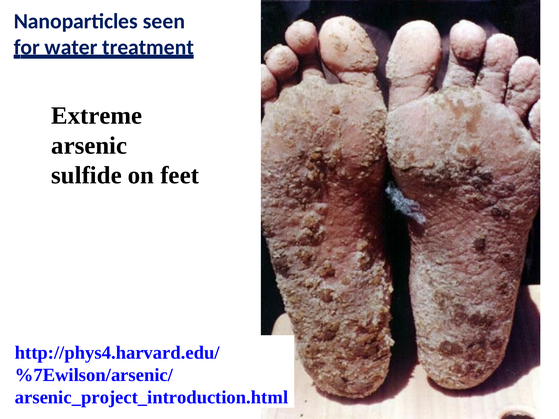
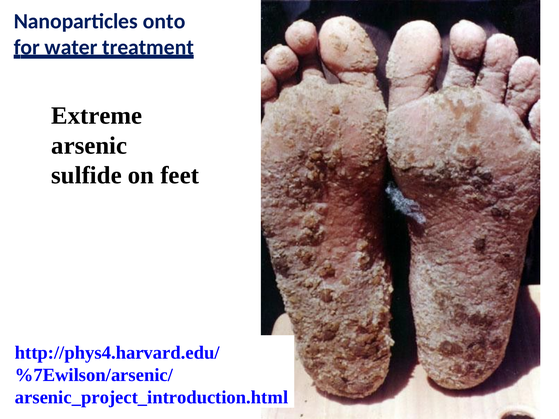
seen: seen -> onto
